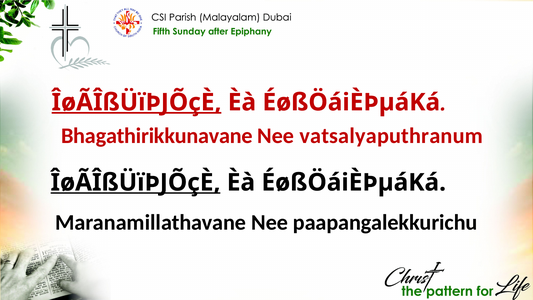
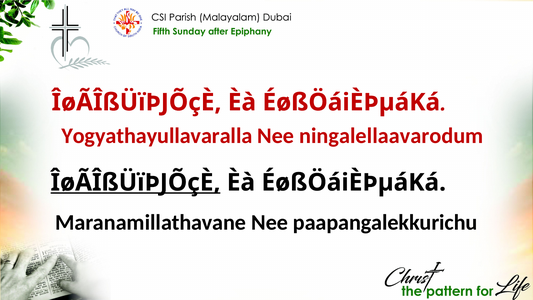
ÎøÃÎßÜïÞJÕçÈ at (136, 102) underline: present -> none
Bhagathirikkunavane: Bhagathirikkunavane -> Yogyathayullavaralla
vatsalyaputhranum: vatsalyaputhranum -> ningalellaavarodum
